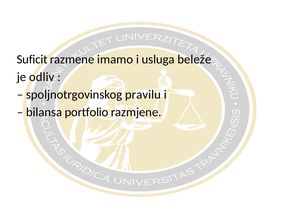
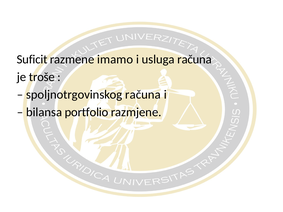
usluga beleže: beleže -> računa
odliv: odliv -> troše
spoljnotrgovinskog pravilu: pravilu -> računa
